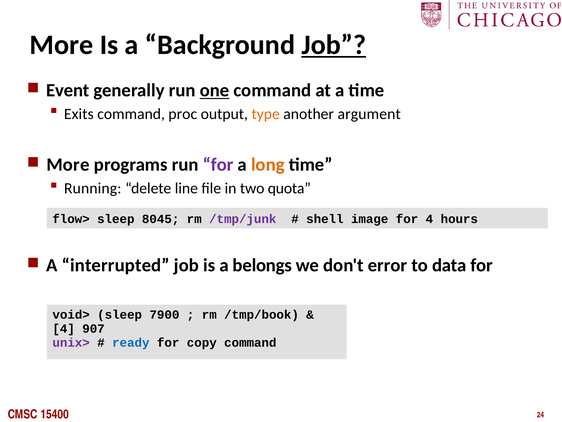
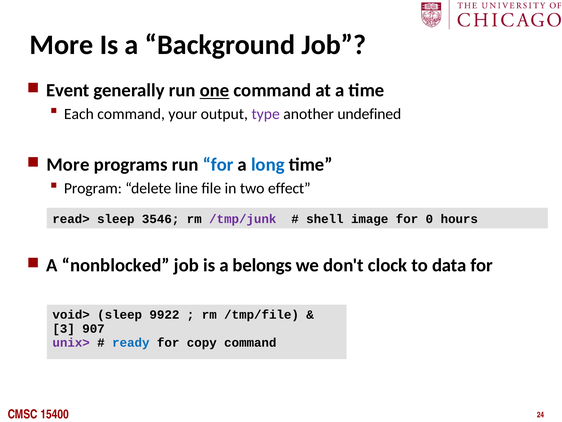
Job at (334, 45) underline: present -> none
Exits: Exits -> Each
proc: proc -> your
type colour: orange -> purple
argument: argument -> undefined
for at (218, 165) colour: purple -> blue
long colour: orange -> blue
Running: Running -> Program
quota: quota -> effect
flow>: flow> -> read>
8045: 8045 -> 3546
for 4: 4 -> 0
interrupted: interrupted -> nonblocked
error: error -> clock
7900: 7900 -> 9922
/tmp/book: /tmp/book -> /tmp/file
4 at (64, 328): 4 -> 3
